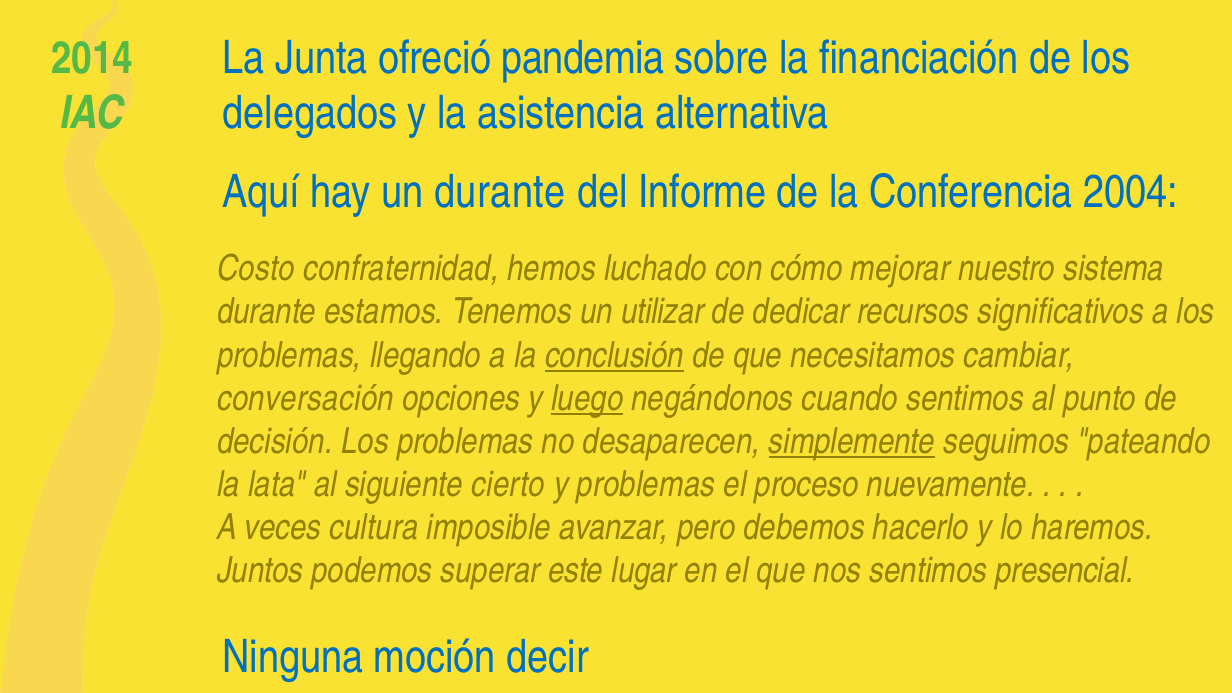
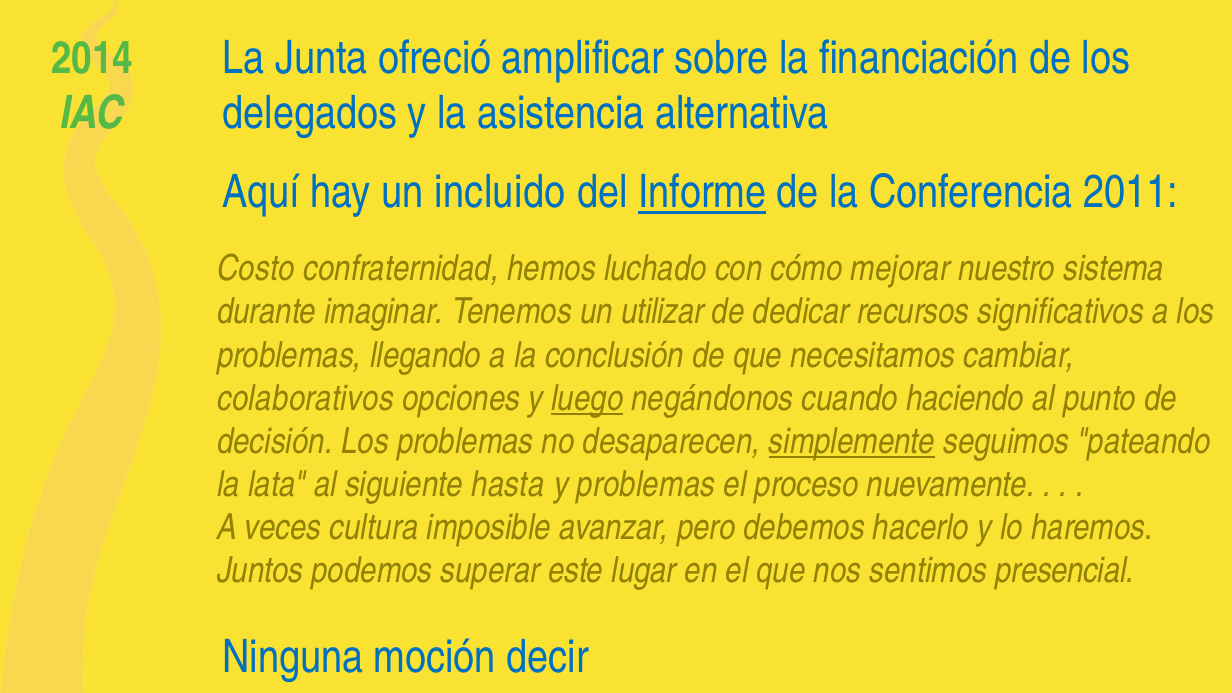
pandemia: pandemia -> amplificar
un durante: durante -> incluido
Informe underline: none -> present
2004: 2004 -> 2011
estamos: estamos -> imaginar
conclusión underline: present -> none
conversación: conversación -> colaborativos
cuando sentimos: sentimos -> haciendo
cierto: cierto -> hasta
